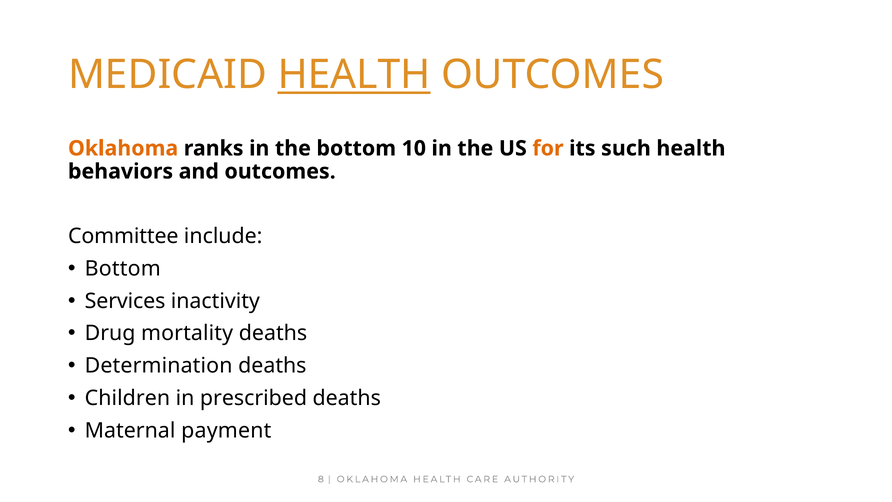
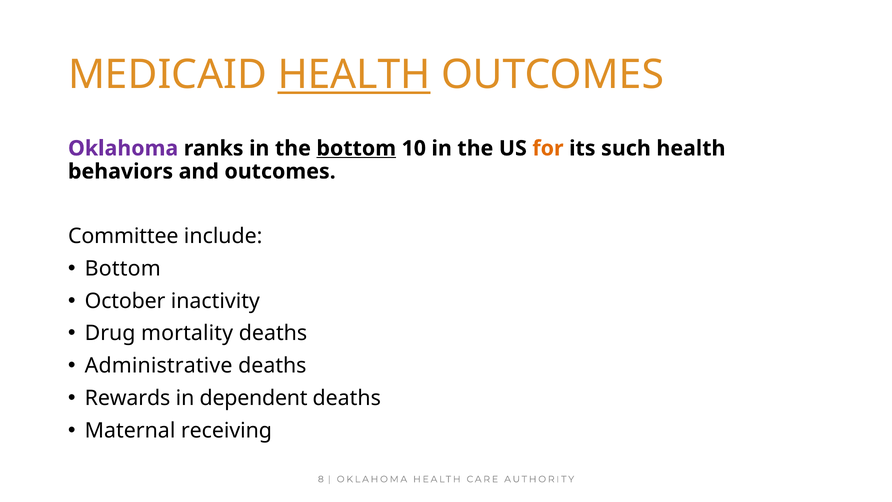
Oklahoma at (123, 148) colour: orange -> purple
bottom at (356, 148) underline: none -> present
Services: Services -> October
Determination: Determination -> Administrative
Children: Children -> Rewards
prescribed: prescribed -> dependent
payment: payment -> receiving
